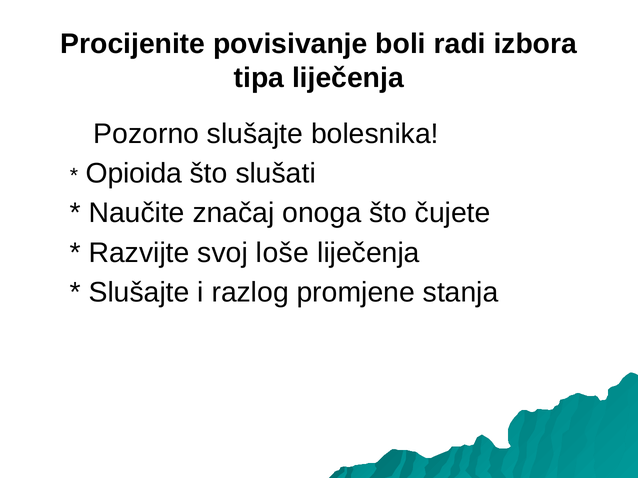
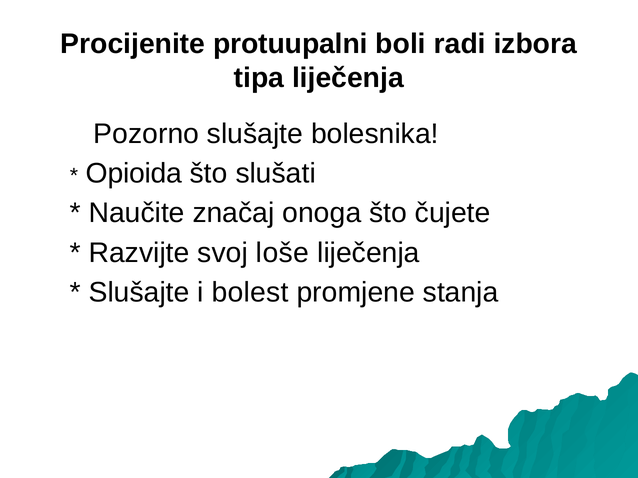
povisivanje: povisivanje -> protuupalni
razlog: razlog -> bolest
